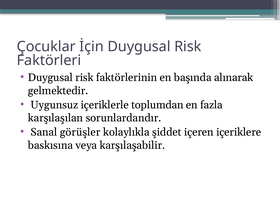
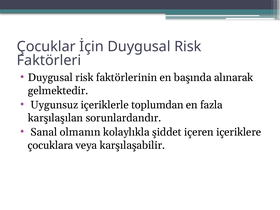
görüşler: görüşler -> olmanın
baskısına: baskısına -> çocuklara
